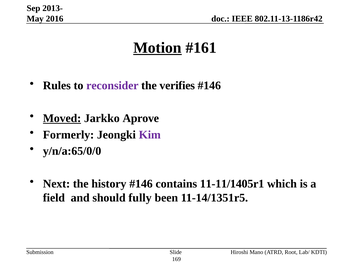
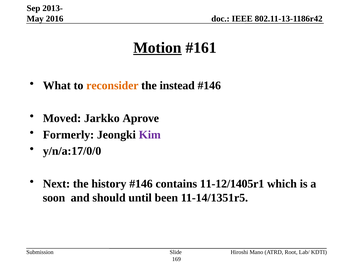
Rules: Rules -> What
reconsider colour: purple -> orange
verifies: verifies -> instead
Moved underline: present -> none
y/n/a:65/0/0: y/n/a:65/0/0 -> y/n/a:17/0/0
11-11/1405r1: 11-11/1405r1 -> 11-12/1405r1
field: field -> soon
fully: fully -> until
